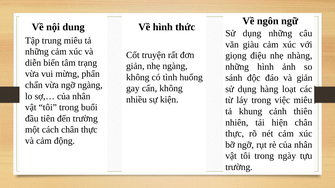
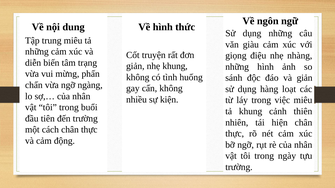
nhẹ ngàng: ngàng -> khung
